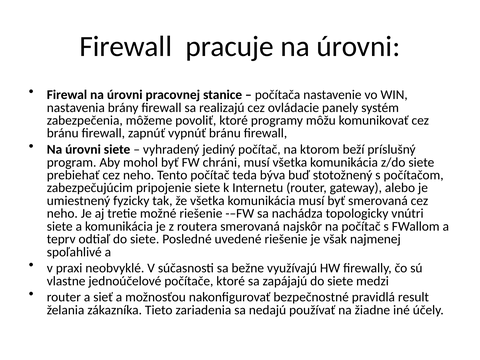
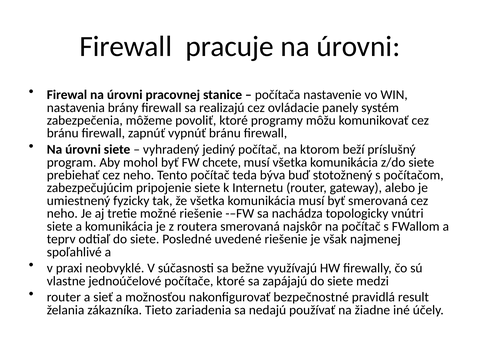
chráni: chráni -> chcete
